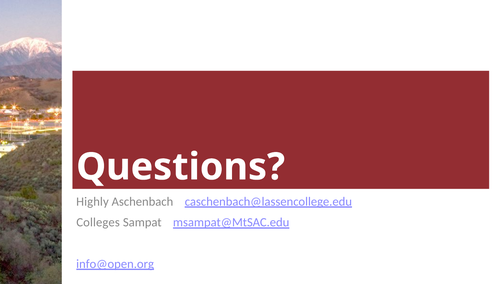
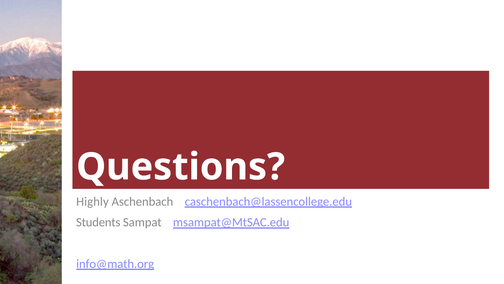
Colleges: Colleges -> Students
info@open.org: info@open.org -> info@math.org
